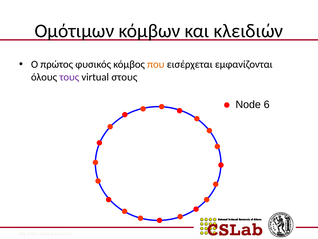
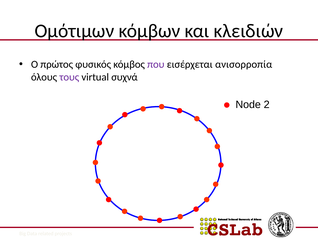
που colour: orange -> purple
εμφανίζονται: εμφανίζονται -> ανισορροπία
στους: στους -> συχνά
6: 6 -> 2
